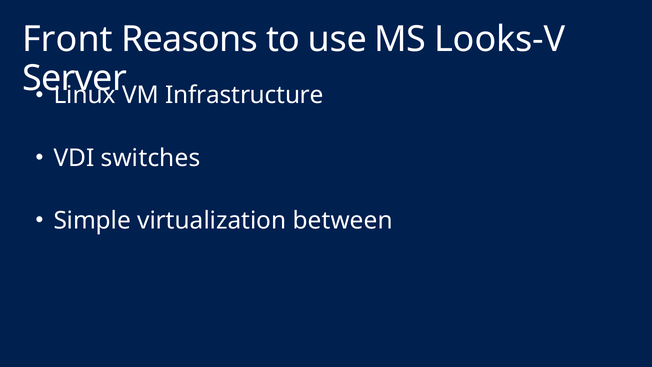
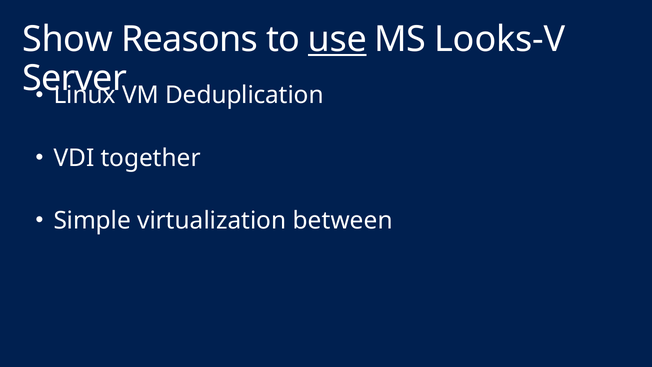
Front: Front -> Show
use underline: none -> present
Infrastructure: Infrastructure -> Deduplication
switches: switches -> together
